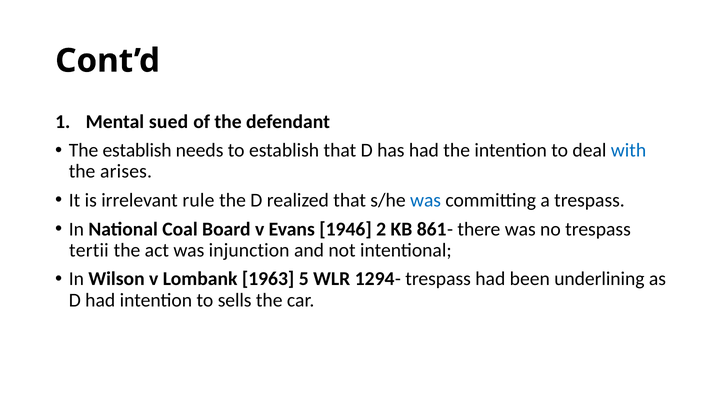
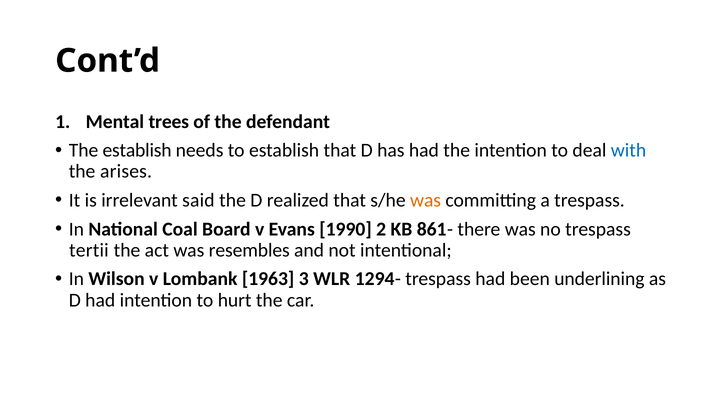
sued: sued -> trees
rule: rule -> said
was at (426, 200) colour: blue -> orange
1946: 1946 -> 1990
injunction: injunction -> resembles
5: 5 -> 3
sells: sells -> hurt
